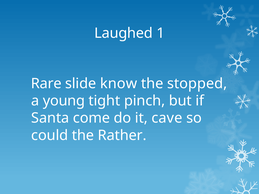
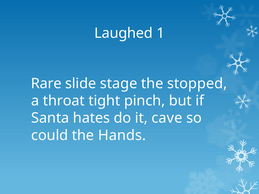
know: know -> stage
young: young -> throat
come: come -> hates
Rather: Rather -> Hands
